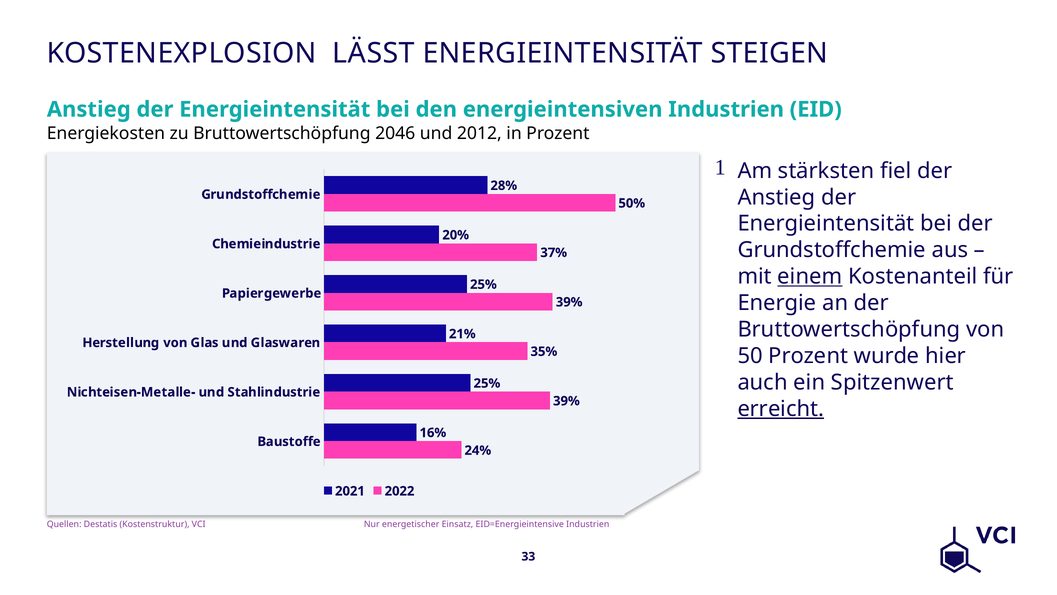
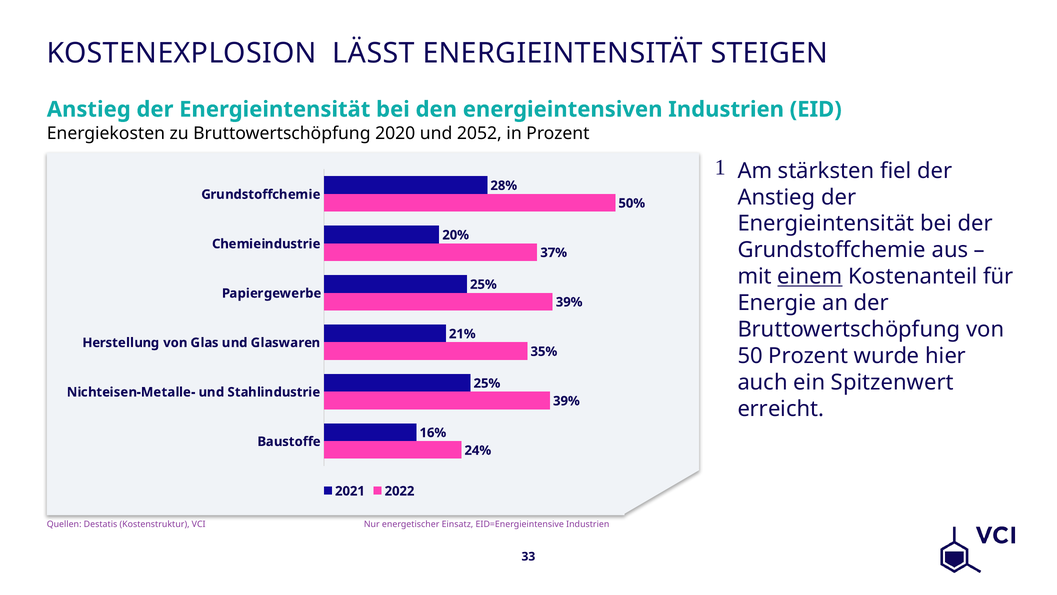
2046: 2046 -> 2020
2012: 2012 -> 2052
erreicht underline: present -> none
